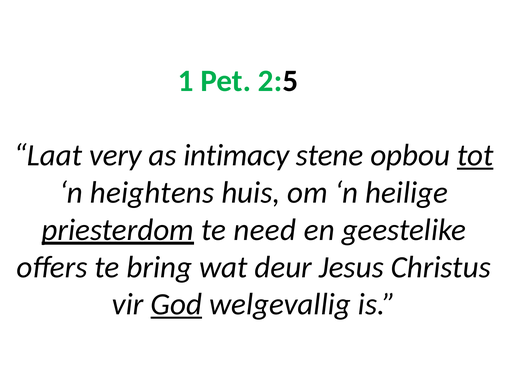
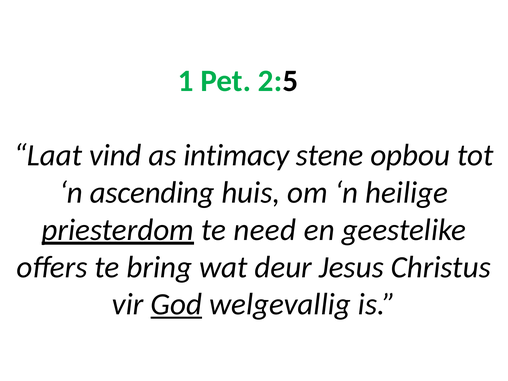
very: very -> vind
tot underline: present -> none
heightens: heightens -> ascending
